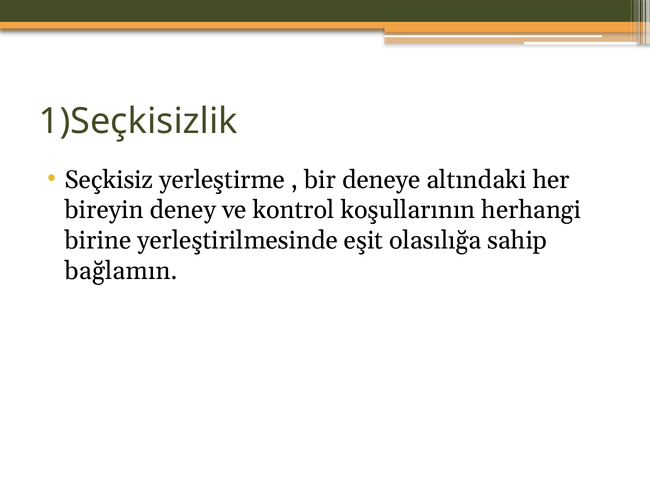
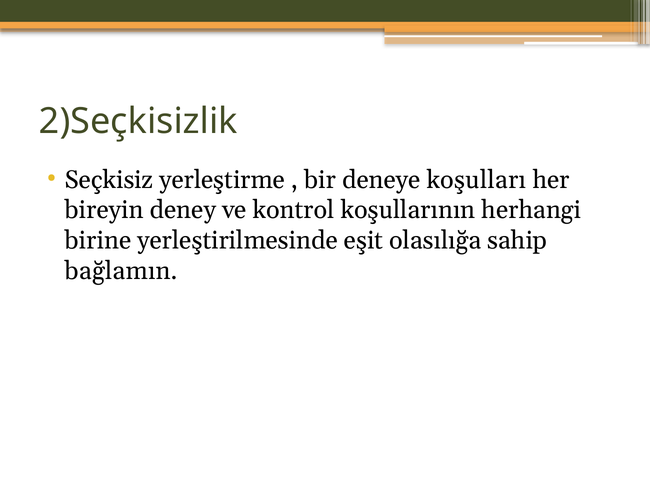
1)Seçkisizlik: 1)Seçkisizlik -> 2)Seçkisizlik
altındaki: altındaki -> koşulları
